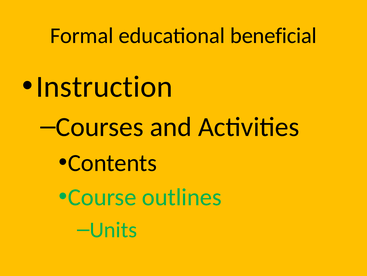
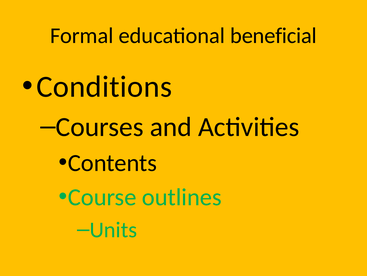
Instruction: Instruction -> Conditions
